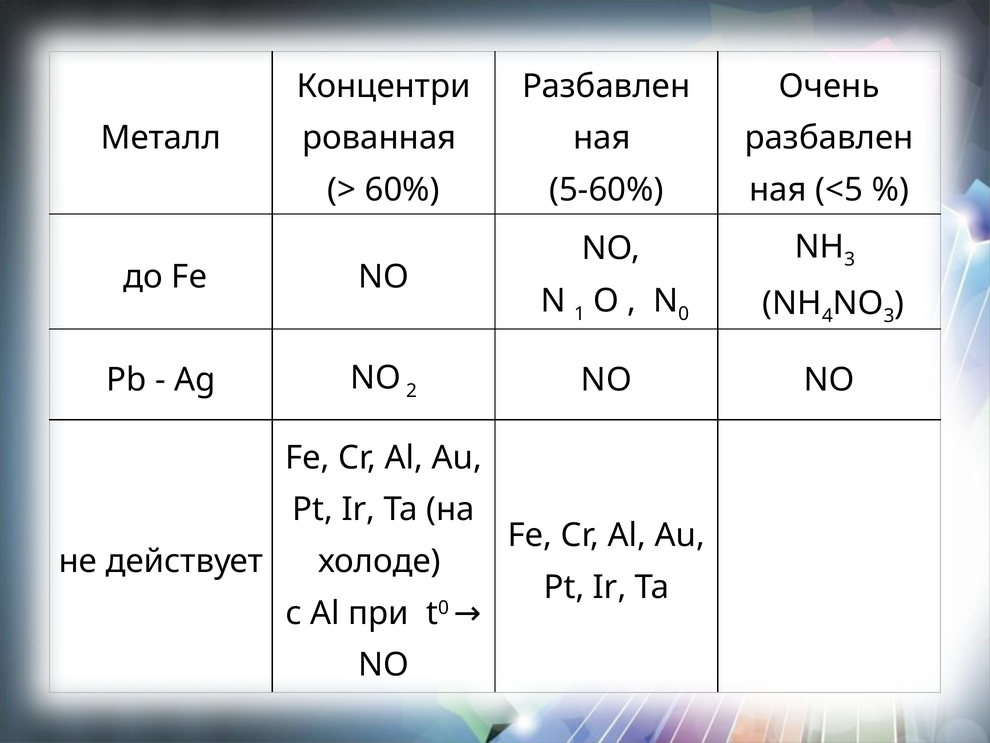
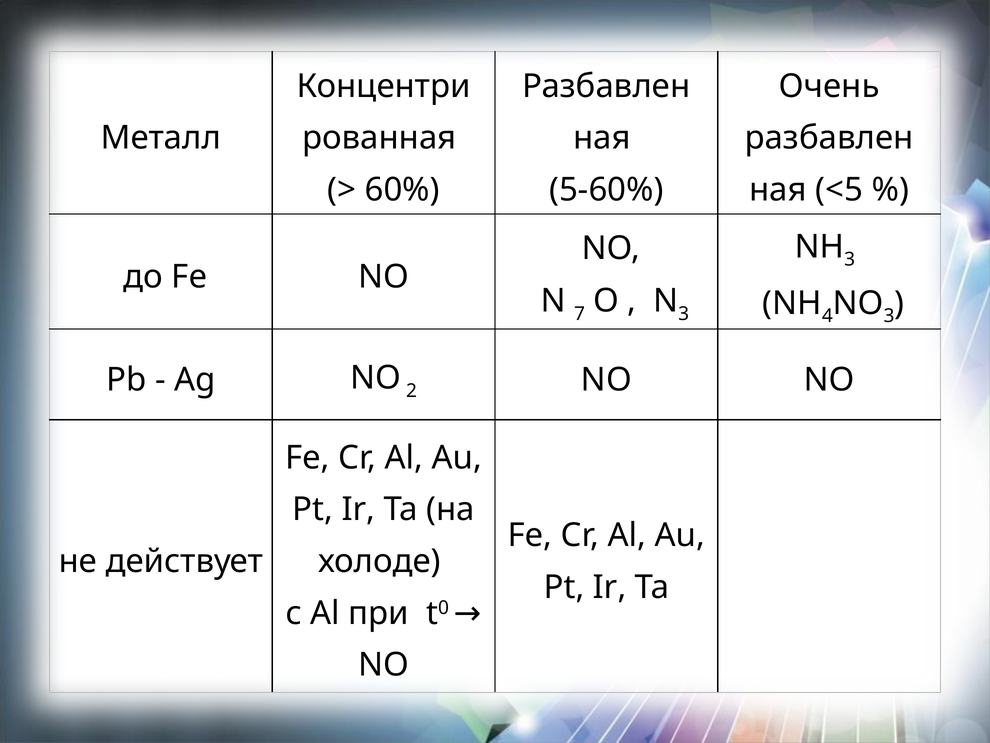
1: 1 -> 7
0 at (684, 314): 0 -> 3
